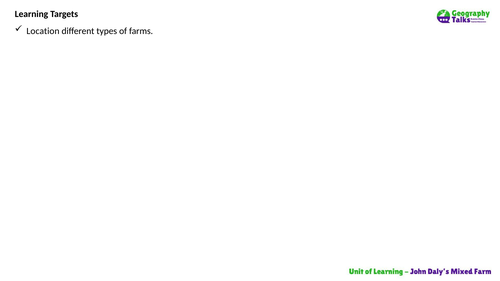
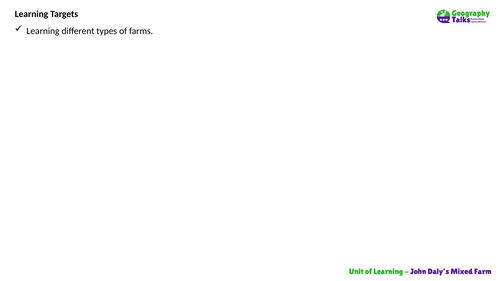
Location at (43, 31): Location -> Learning
